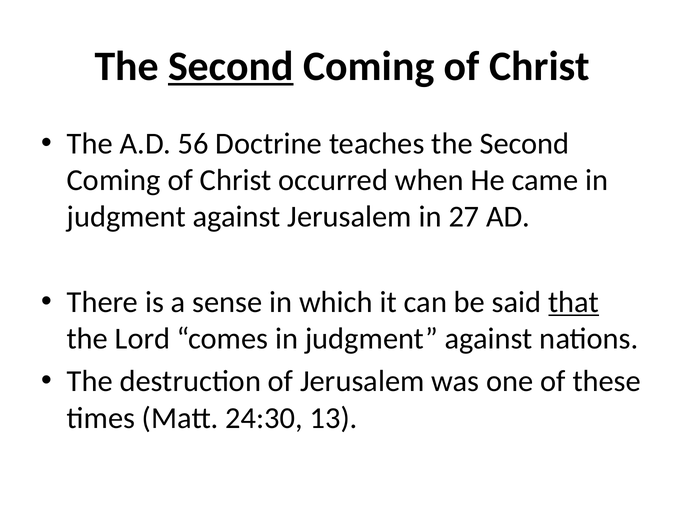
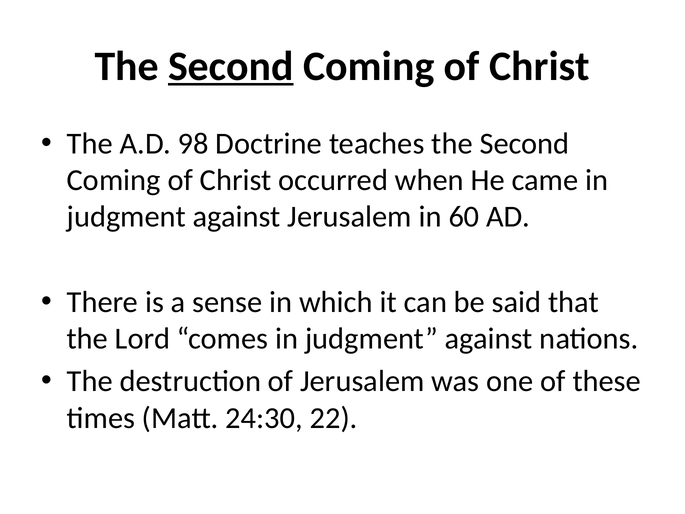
56: 56 -> 98
27: 27 -> 60
that underline: present -> none
13: 13 -> 22
